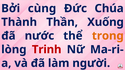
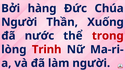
cùng: cùng -> hàng
Thành at (19, 22): Thành -> Người
trong colour: orange -> red
